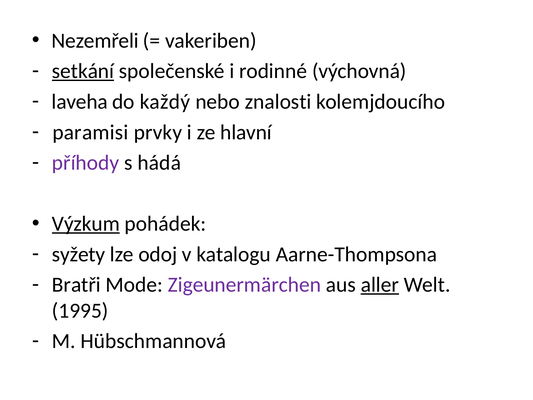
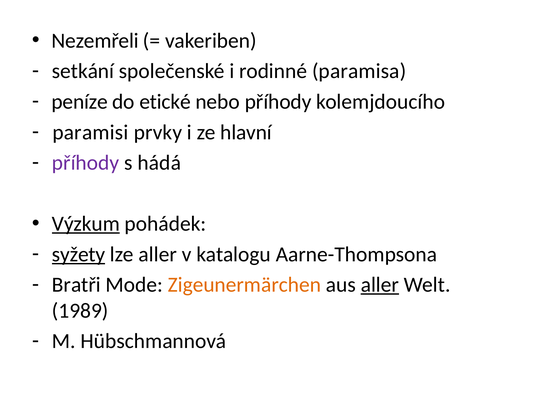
setkání underline: present -> none
výchovná: výchovná -> paramisa
laveha: laveha -> peníze
každý: každý -> etické
nebo znalosti: znalosti -> příhody
syžety underline: none -> present
lze odoj: odoj -> aller
Zigeunermärchen colour: purple -> orange
1995: 1995 -> 1989
